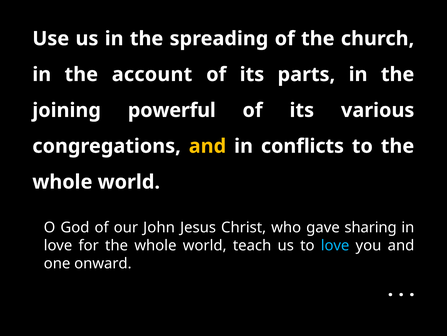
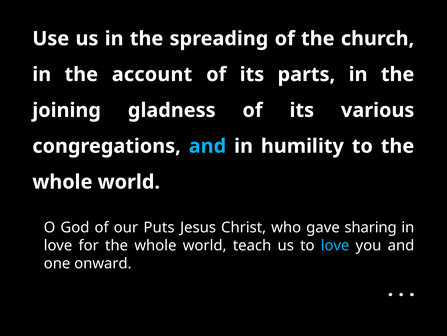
powerful: powerful -> gladness
and at (207, 146) colour: yellow -> light blue
conflicts: conflicts -> humility
John: John -> Puts
